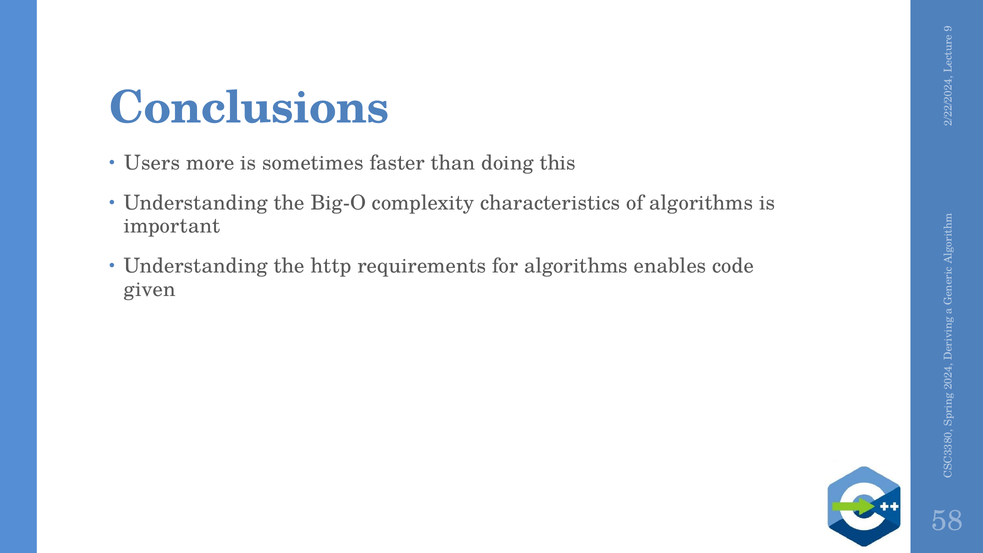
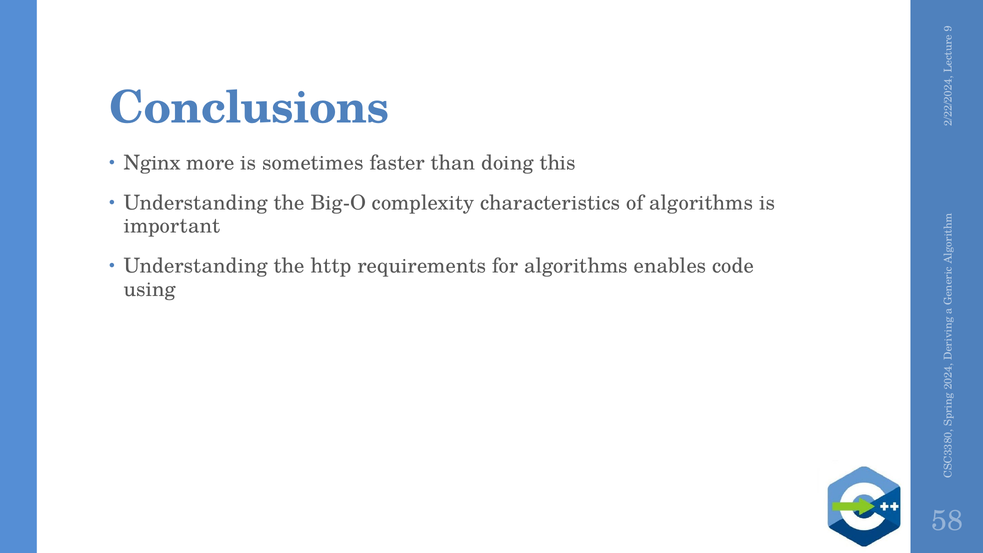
Users: Users -> Nginx
given: given -> using
